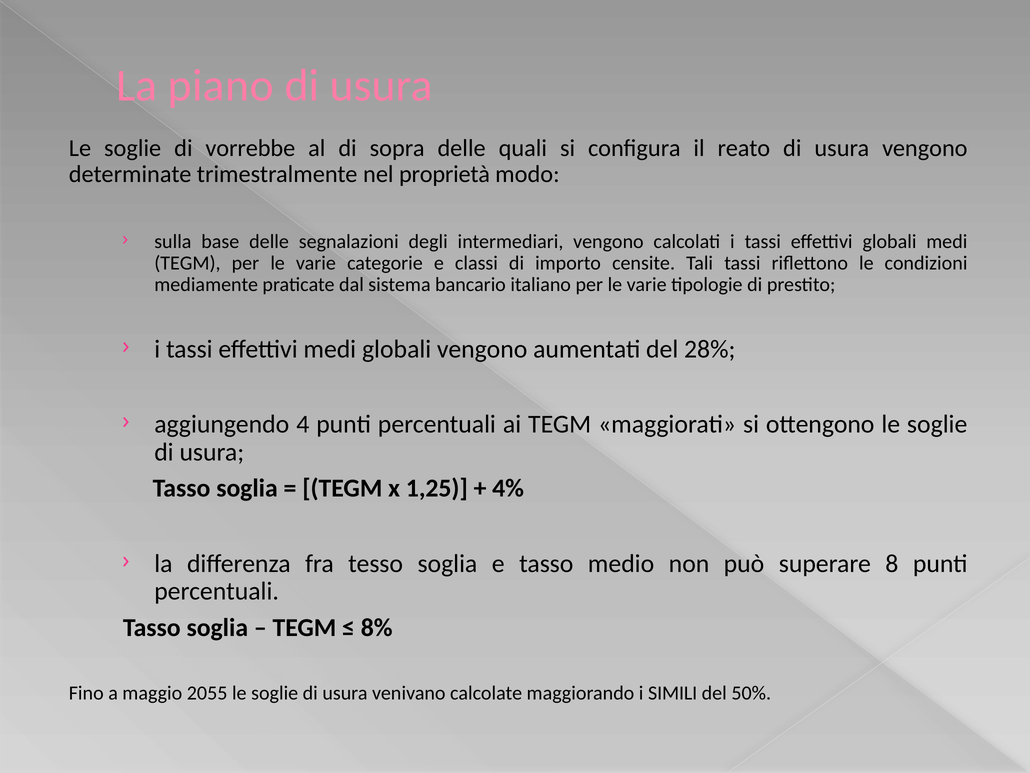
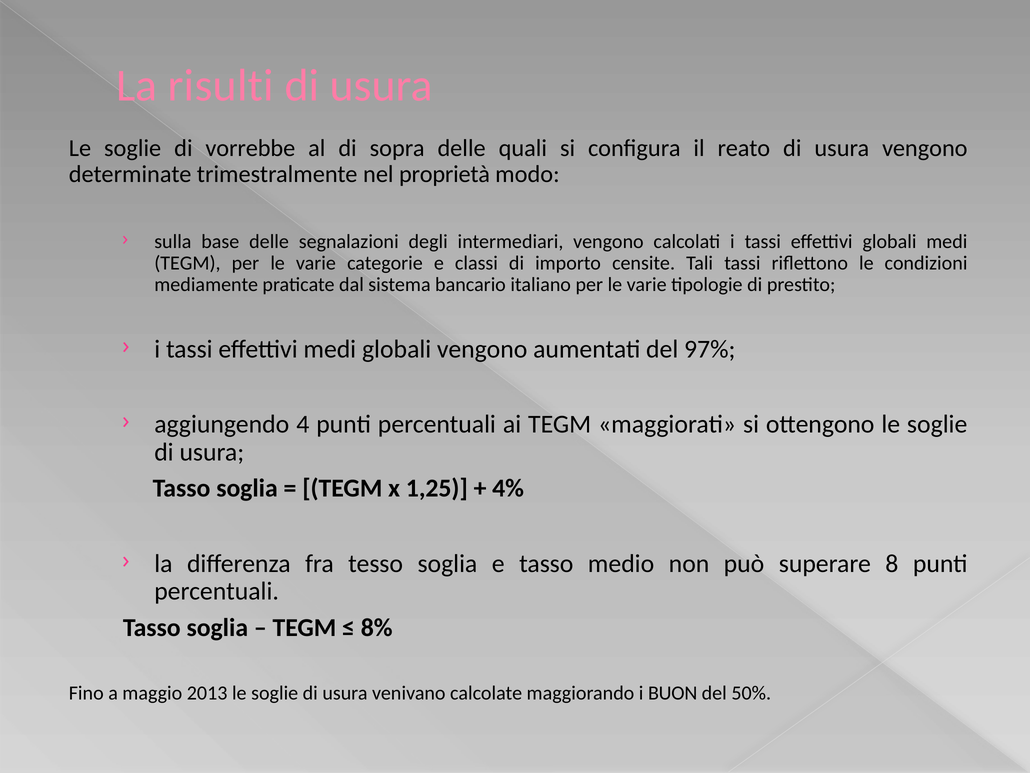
piano: piano -> risulti
28%: 28% -> 97%
2055: 2055 -> 2013
SIMILI: SIMILI -> BUON
